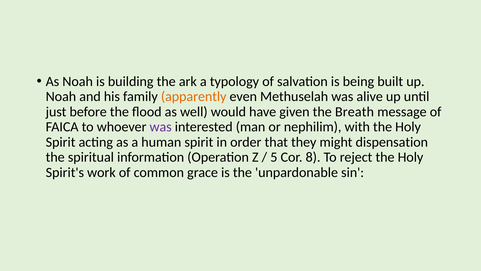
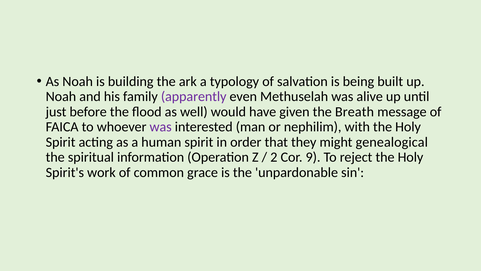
apparently colour: orange -> purple
dispensation: dispensation -> genealogical
5: 5 -> 2
8: 8 -> 9
